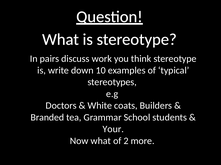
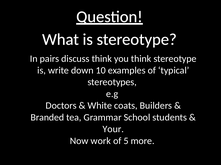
discuss work: work -> think
Now what: what -> work
2: 2 -> 5
